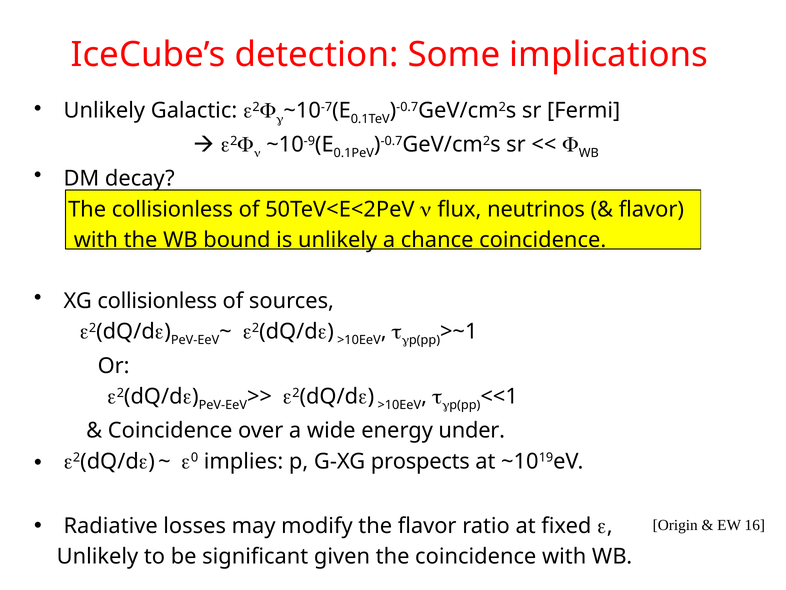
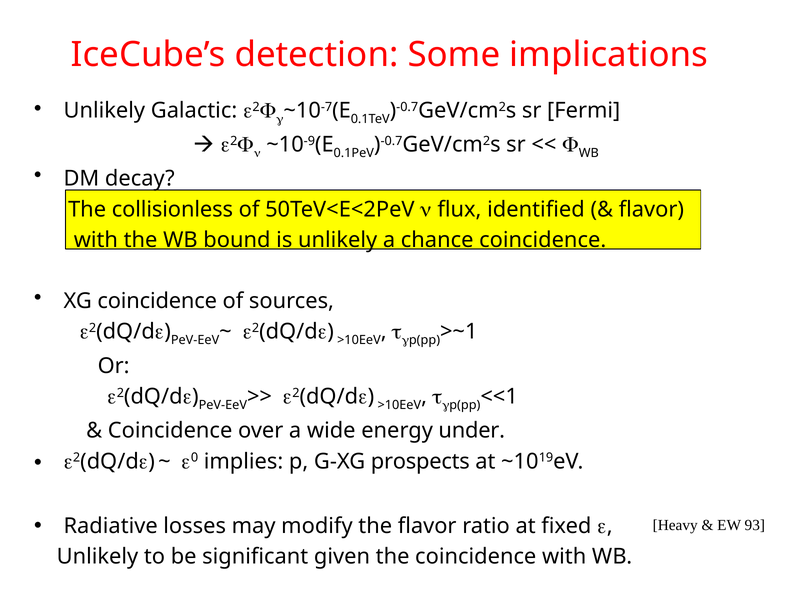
neutrinos: neutrinos -> identified
XG collisionless: collisionless -> coincidence
Origin: Origin -> Heavy
16: 16 -> 93
